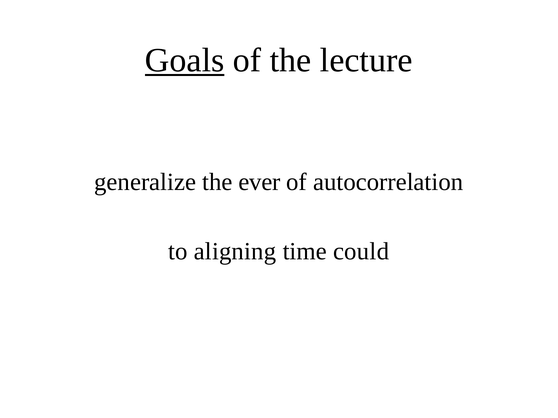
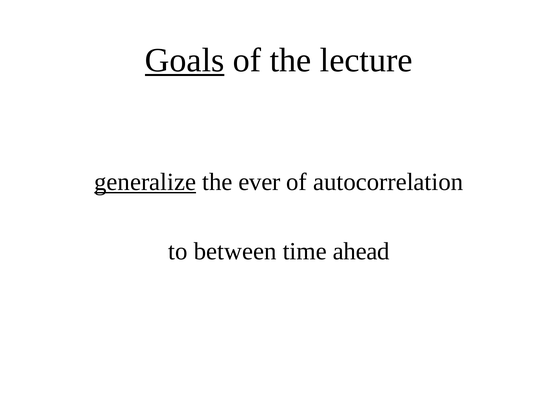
generalize underline: none -> present
aligning: aligning -> between
could: could -> ahead
